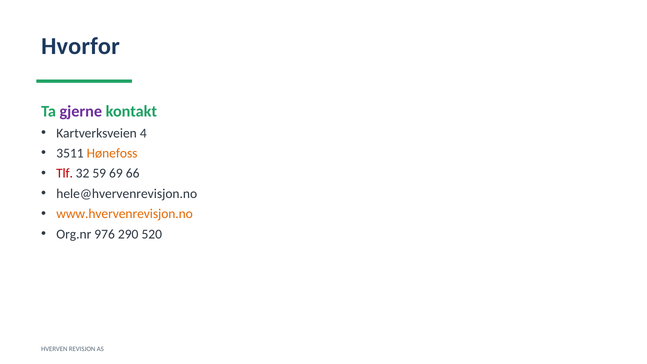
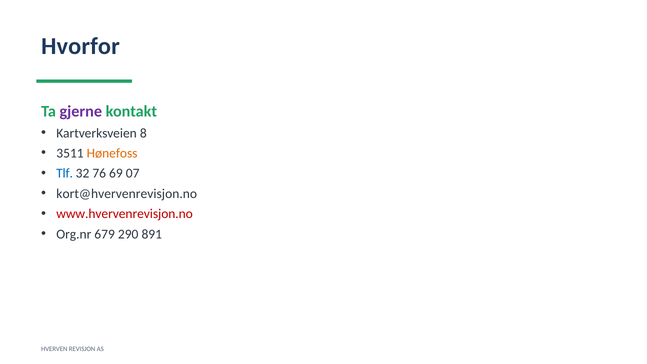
4: 4 -> 8
Tlf colour: red -> blue
59: 59 -> 76
66: 66 -> 07
hele@hvervenrevisjon.no: hele@hvervenrevisjon.no -> kort@hvervenrevisjon.no
www.hvervenrevisjon.no colour: orange -> red
976: 976 -> 679
520: 520 -> 891
